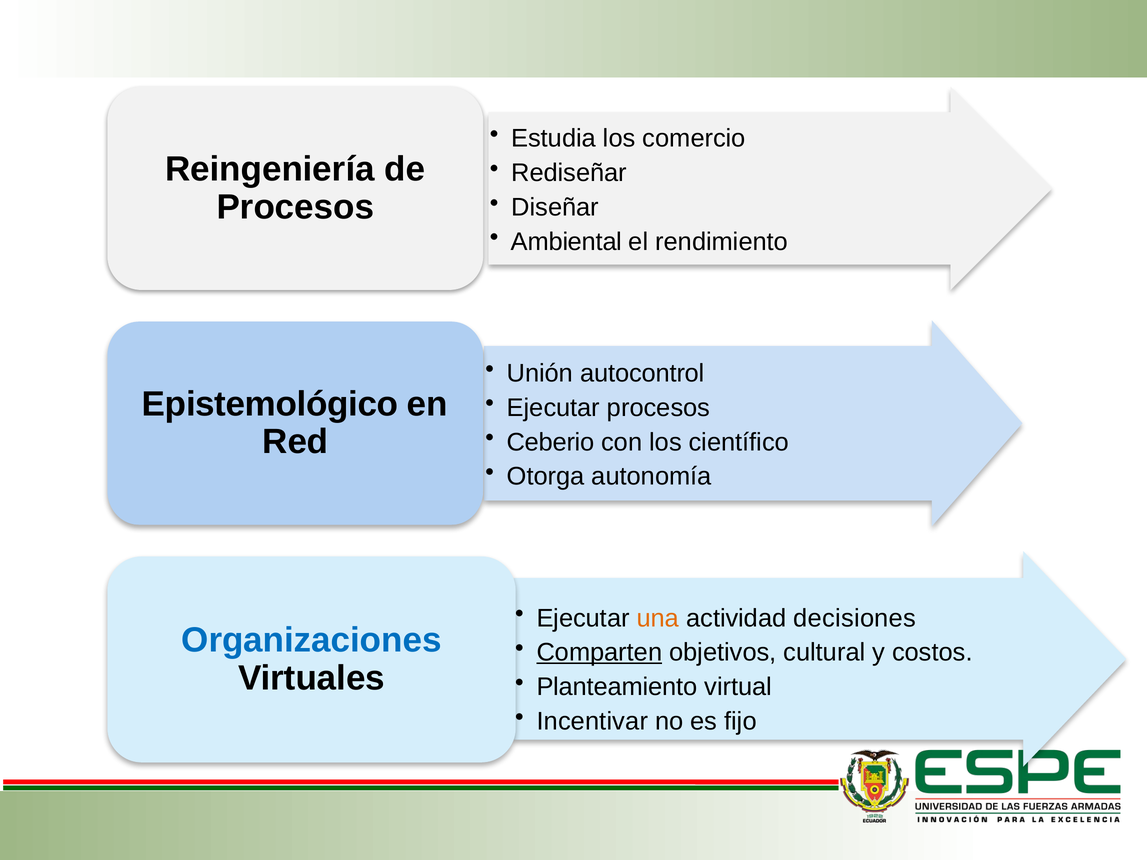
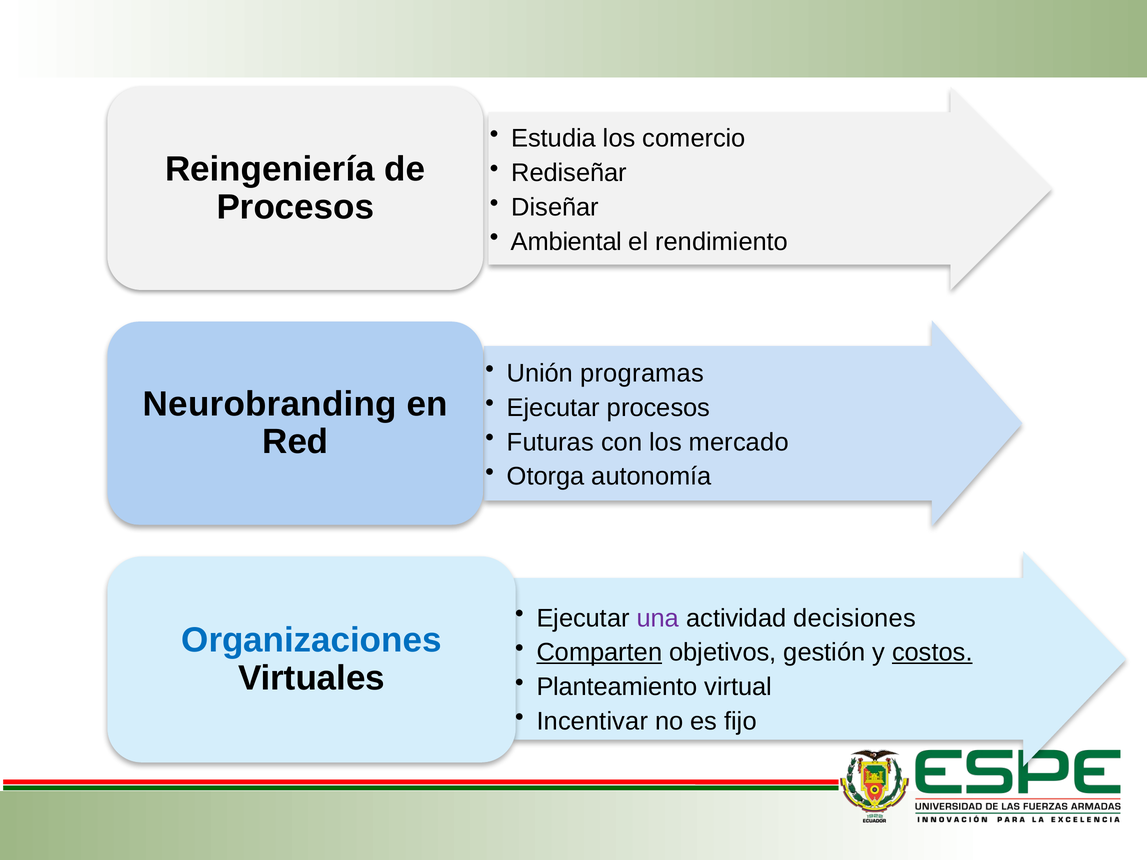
autocontrol: autocontrol -> programas
Epistemológico: Epistemológico -> Neurobranding
Ceberio: Ceberio -> Futuras
científico: científico -> mercado
una colour: orange -> purple
cultural: cultural -> gestión
costos underline: none -> present
